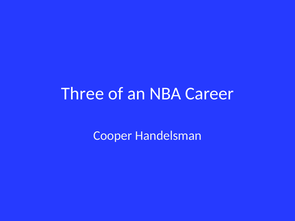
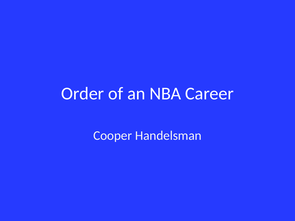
Three: Three -> Order
